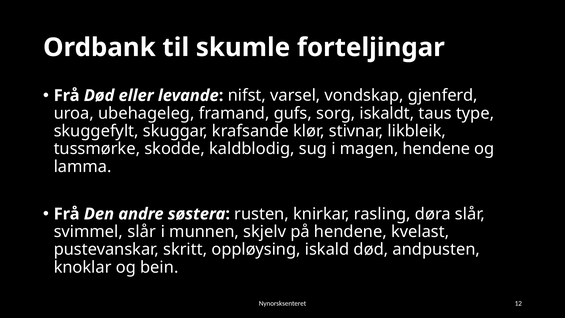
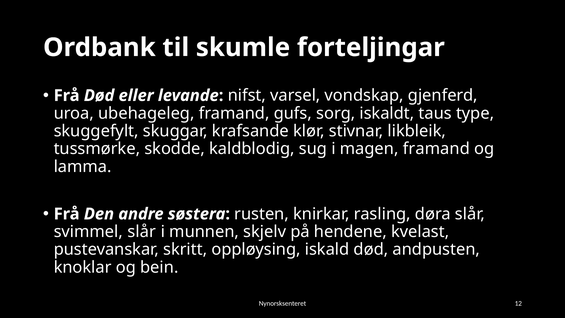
magen hendene: hendene -> framand
